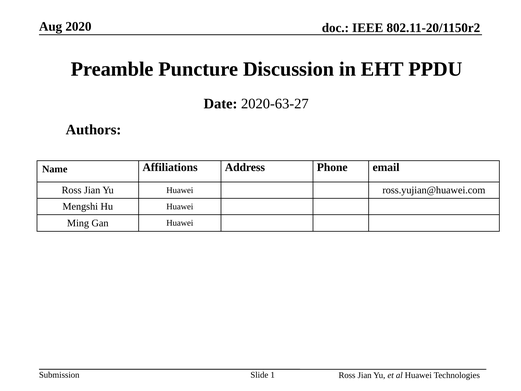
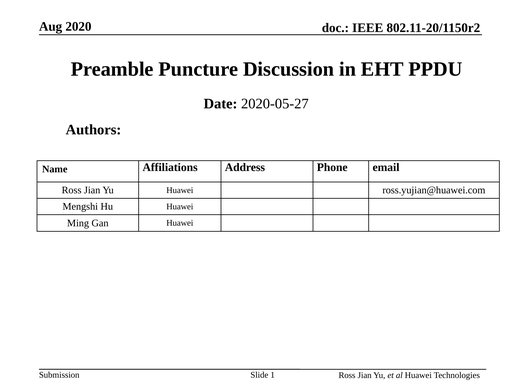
2020-63-27: 2020-63-27 -> 2020-05-27
